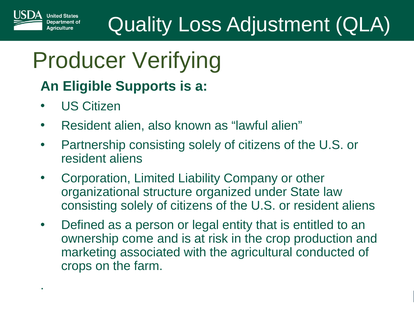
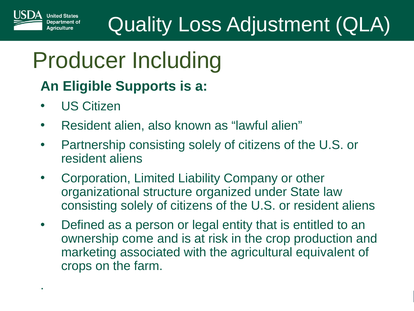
Verifying: Verifying -> Including
conducted: conducted -> equivalent
